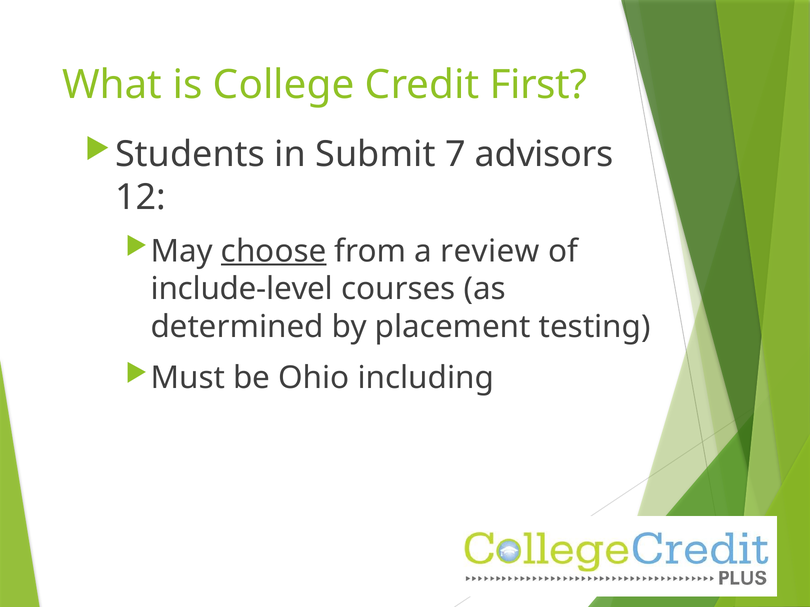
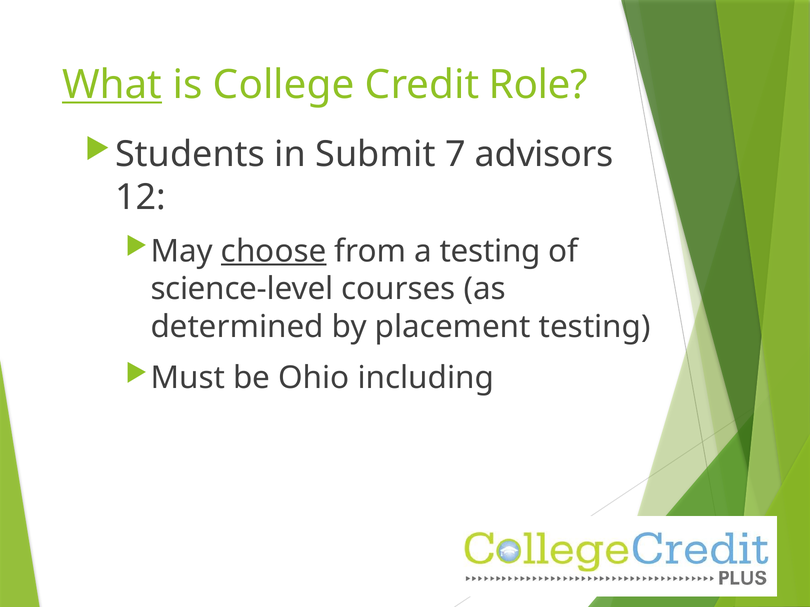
What underline: none -> present
First: First -> Role
a review: review -> testing
include-level: include-level -> science-level
